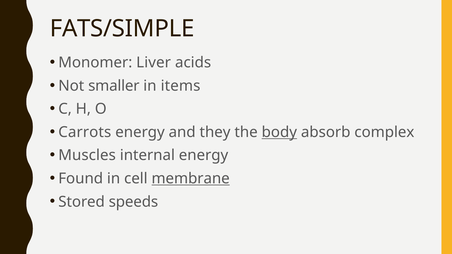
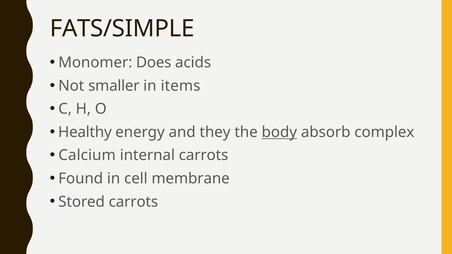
Liver: Liver -> Does
Carrots: Carrots -> Healthy
Muscles: Muscles -> Calcium
internal energy: energy -> carrots
membrane underline: present -> none
Stored speeds: speeds -> carrots
